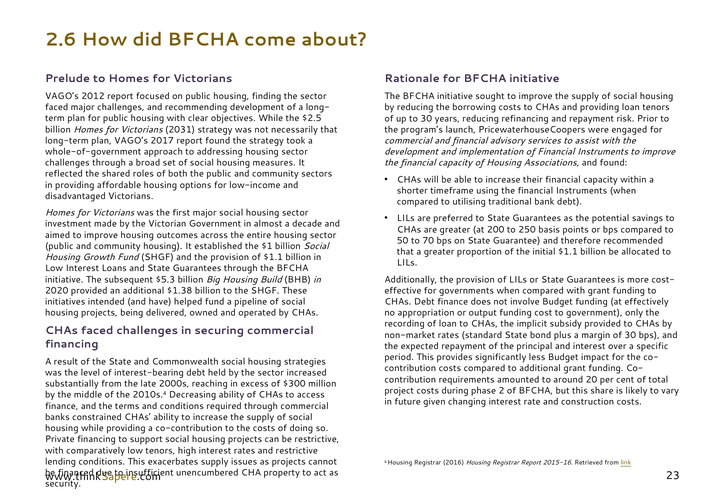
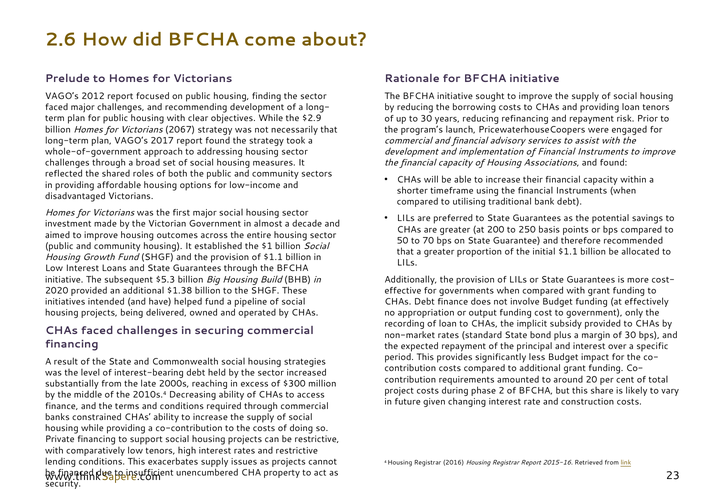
$2.5: $2.5 -> $2.9
2031: 2031 -> 2067
